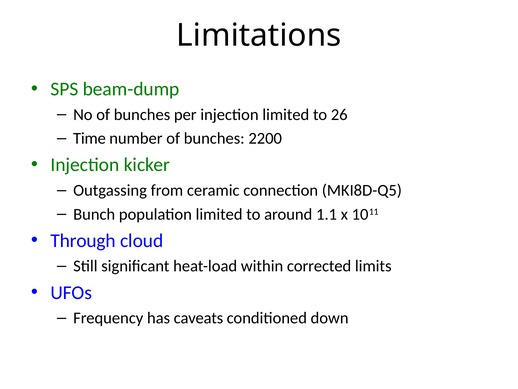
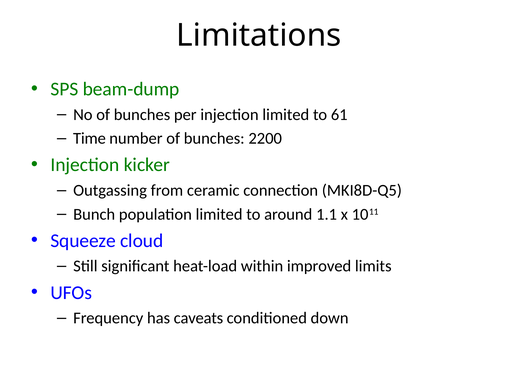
26: 26 -> 61
Through: Through -> Squeeze
corrected: corrected -> improved
